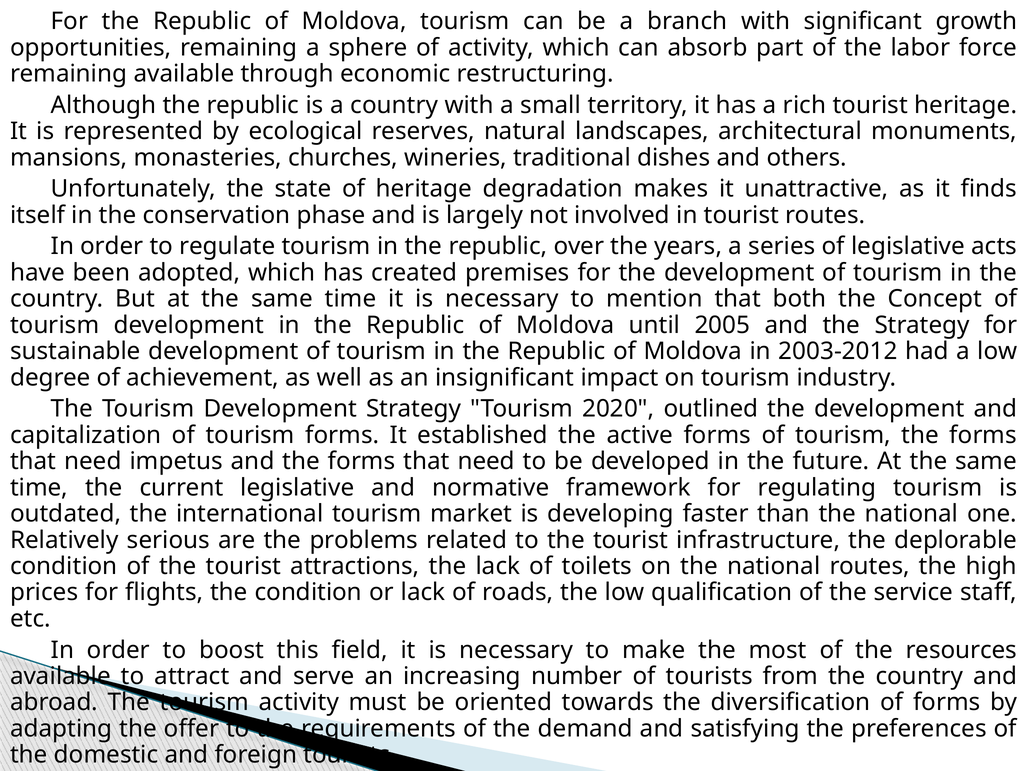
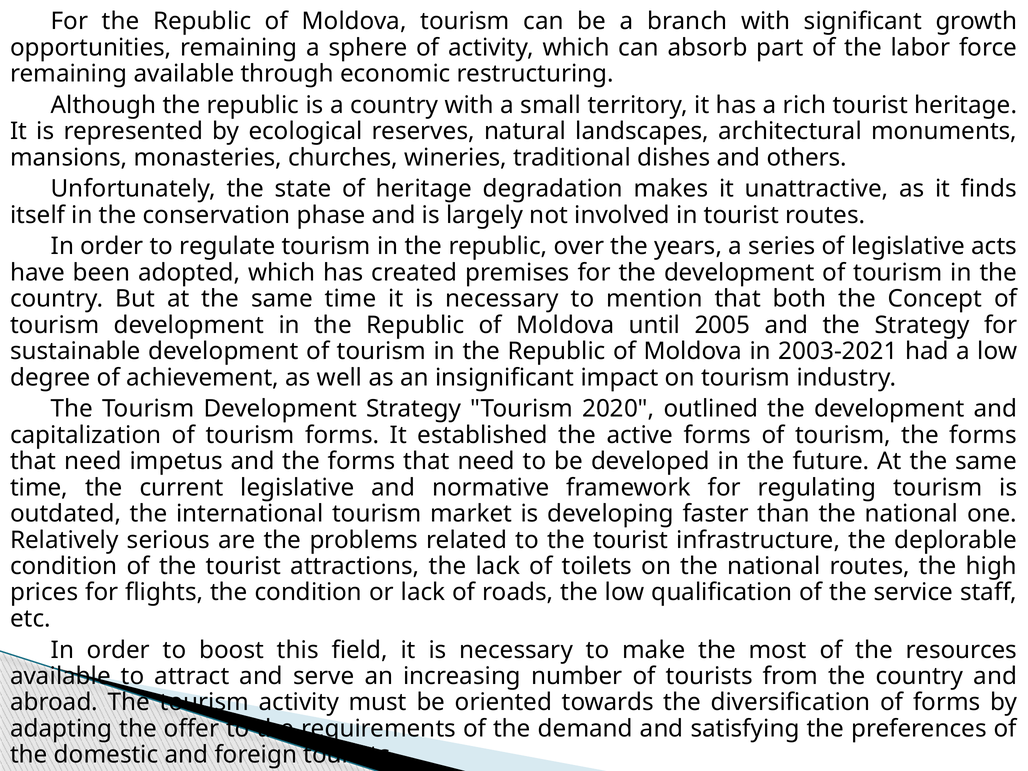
2003-2012: 2003-2012 -> 2003-2021
